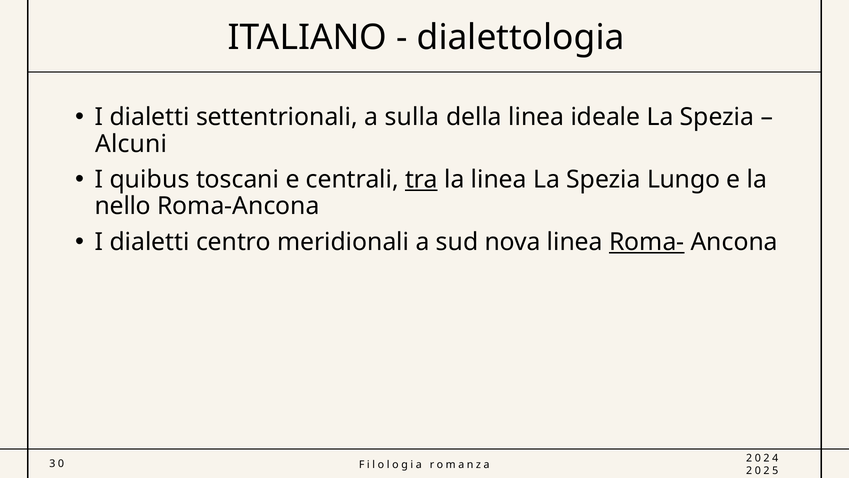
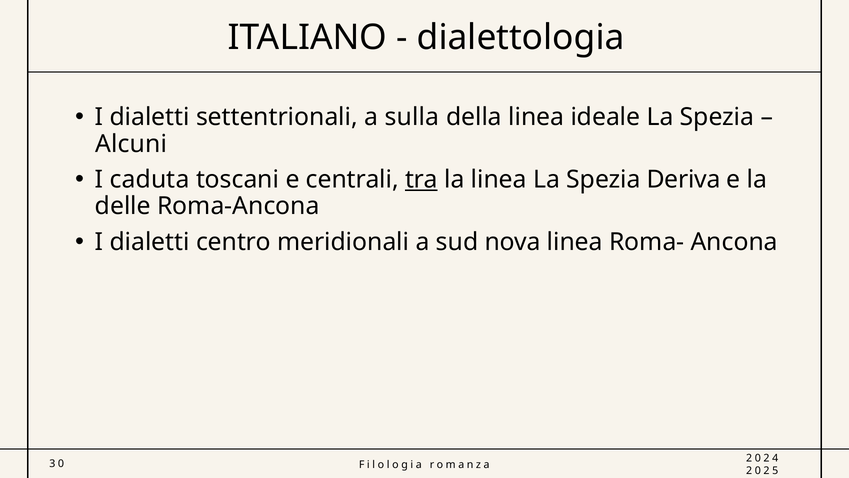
quibus: quibus -> caduta
Lungo: Lungo -> Deriva
nello: nello -> delle
Roma- underline: present -> none
